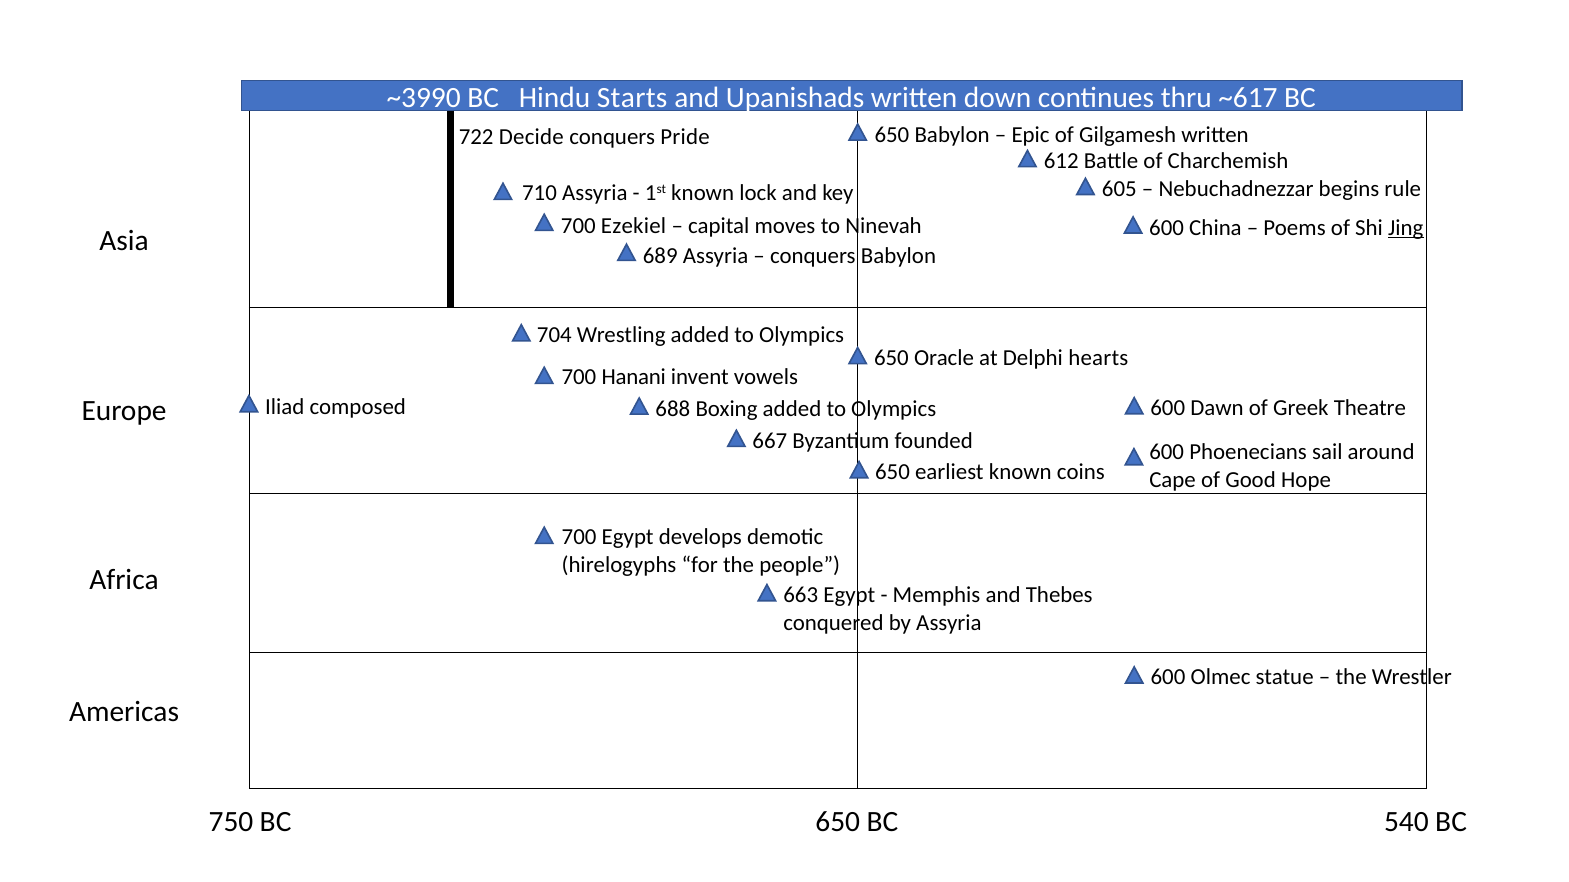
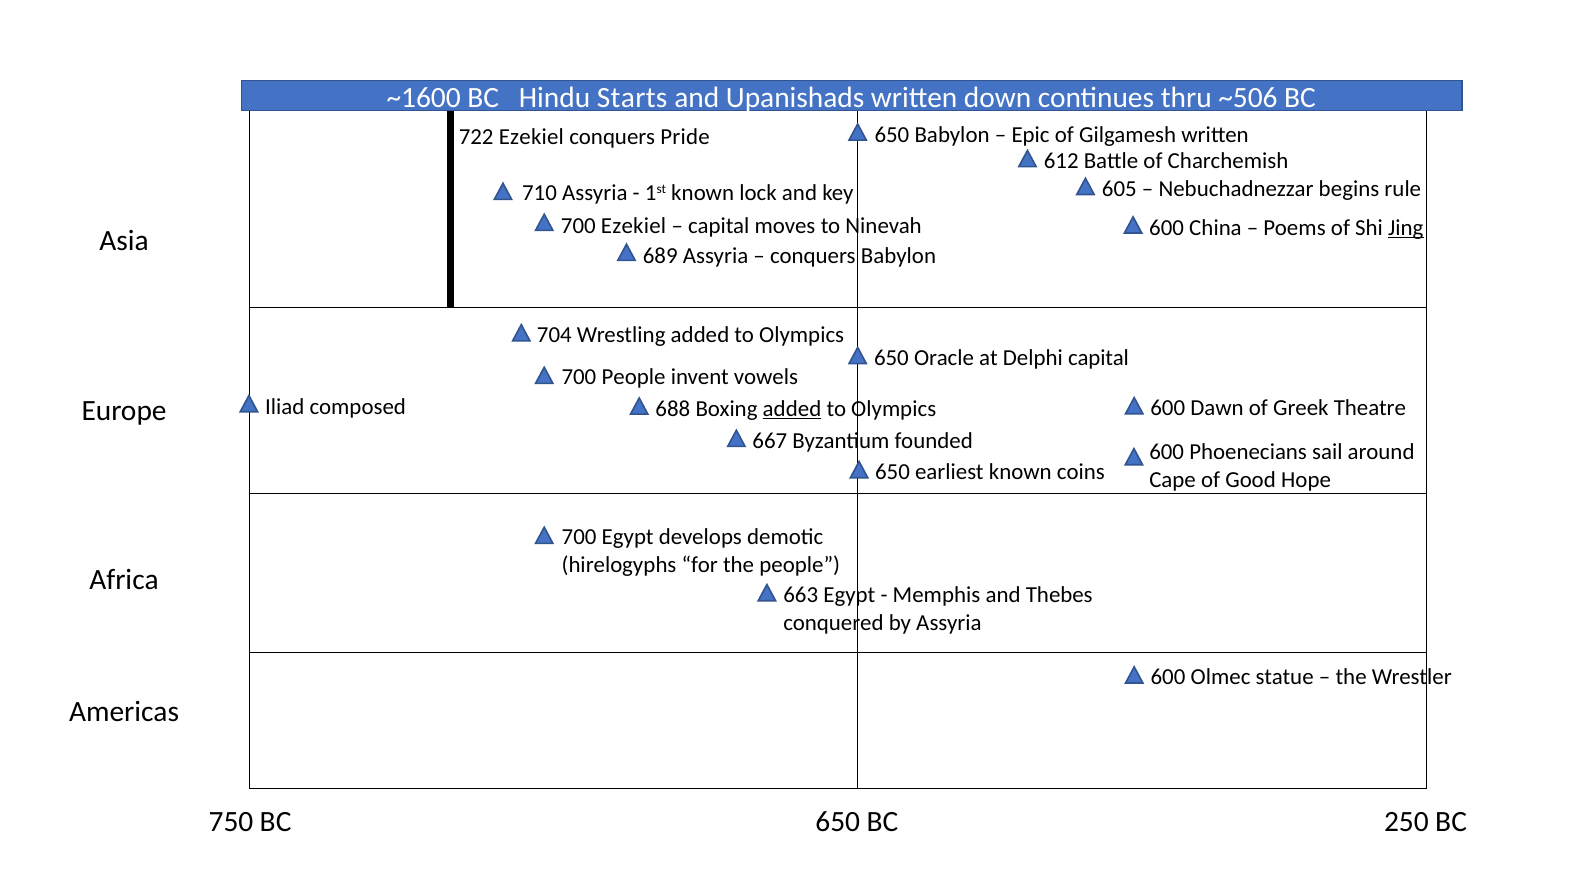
~3990: ~3990 -> ~1600
~617: ~617 -> ~506
722 Decide: Decide -> Ezekiel
Delphi hearts: hearts -> capital
700 Hanani: Hanani -> People
added at (792, 409) underline: none -> present
540: 540 -> 250
